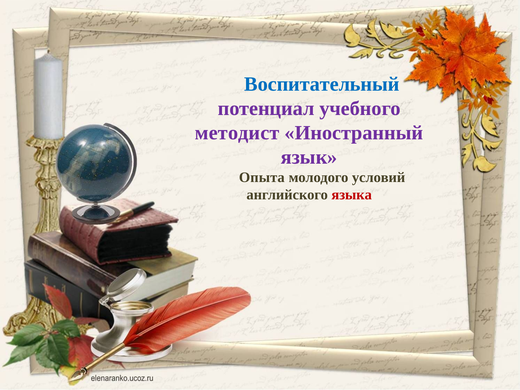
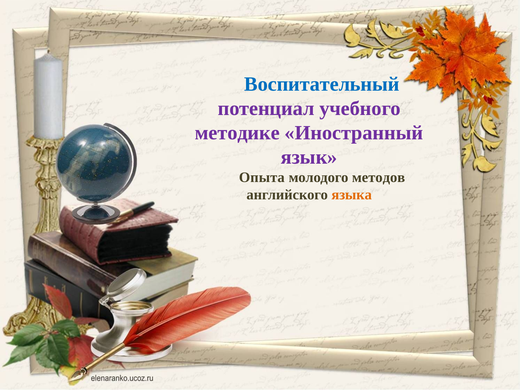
методист: методист -> методике
условий: условий -> методов
языка colour: red -> orange
